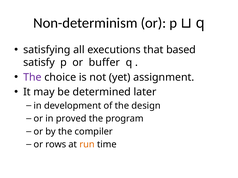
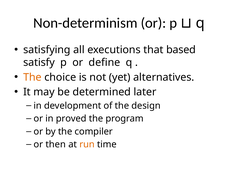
buffer: buffer -> define
The at (32, 77) colour: purple -> orange
assignment: assignment -> alternatives
rows: rows -> then
